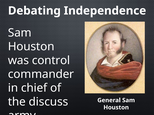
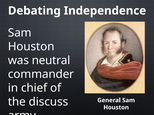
control: control -> neutral
